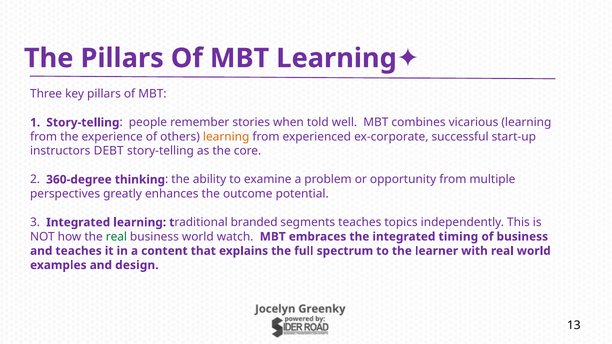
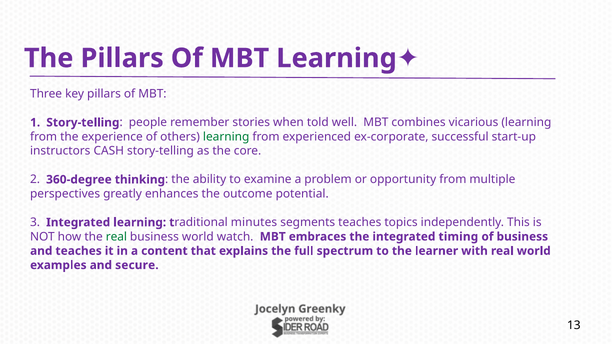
learning at (226, 137) colour: orange -> green
DEBT: DEBT -> CASH
branded: branded -> minutes
design: design -> secure
